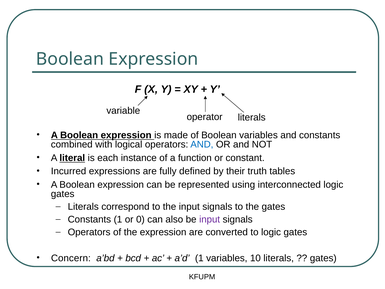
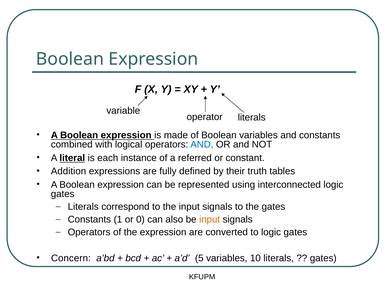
function: function -> referred
Incurred: Incurred -> Addition
input at (210, 219) colour: purple -> orange
a’d 1: 1 -> 5
